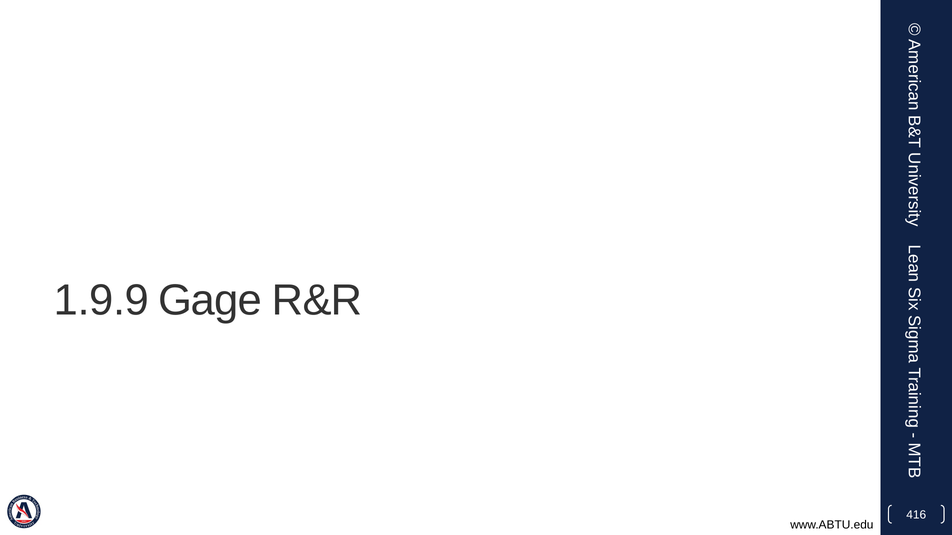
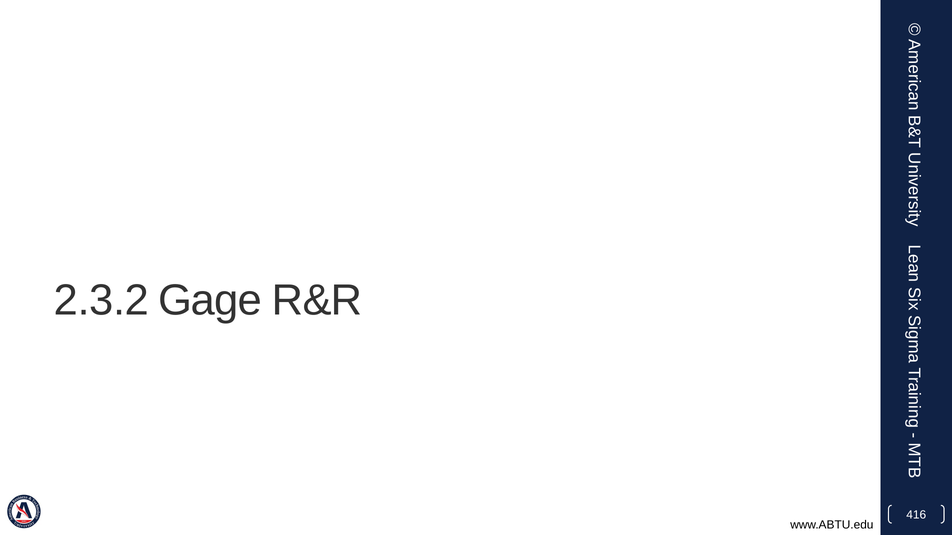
1.9.9: 1.9.9 -> 2.3.2
